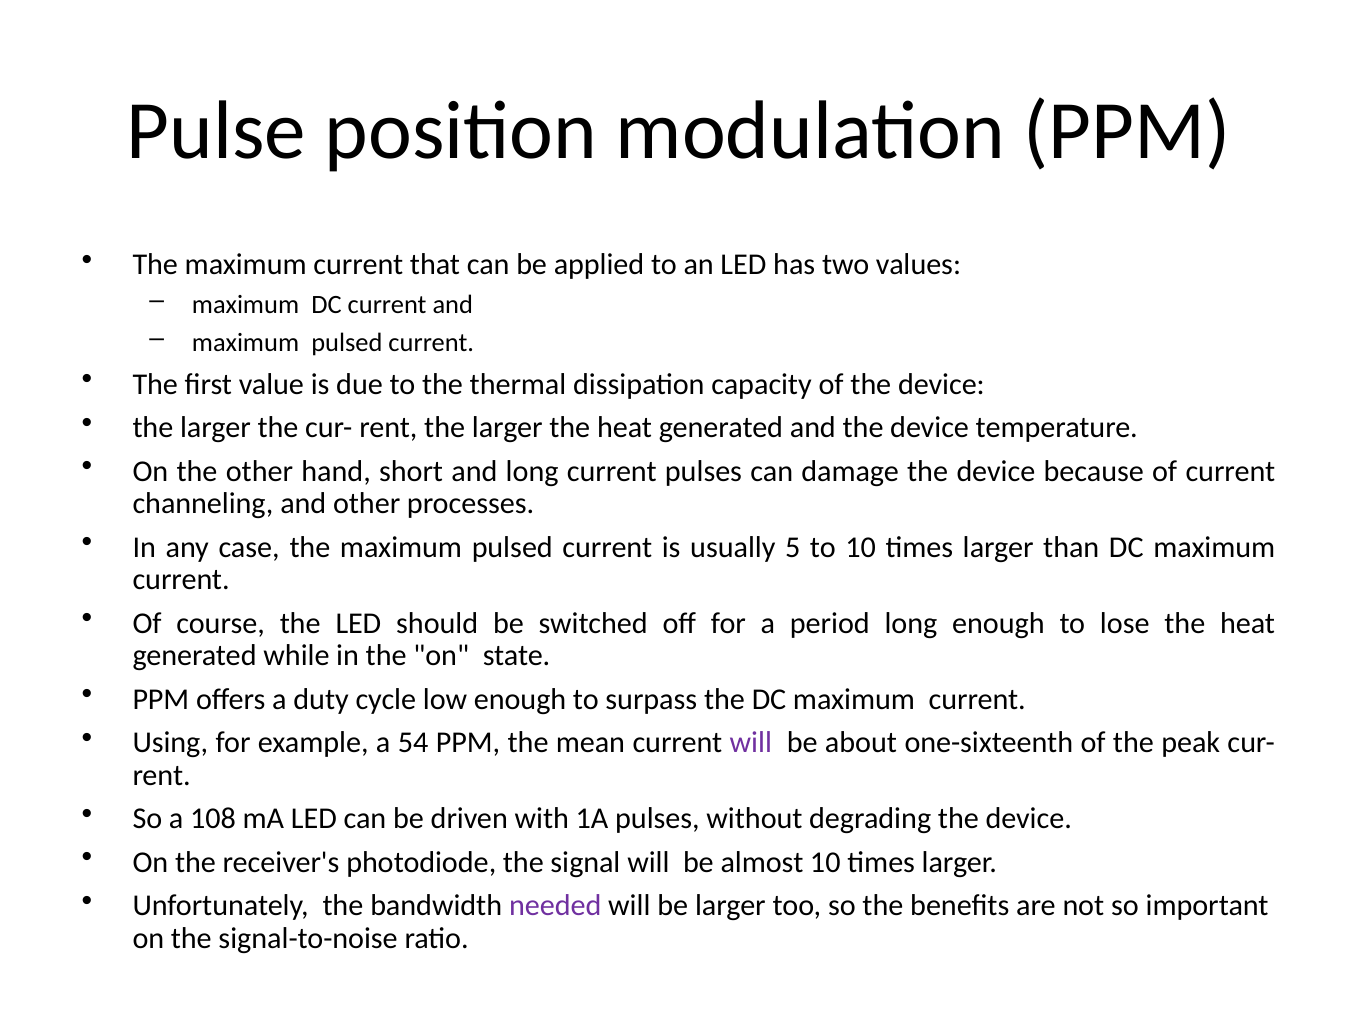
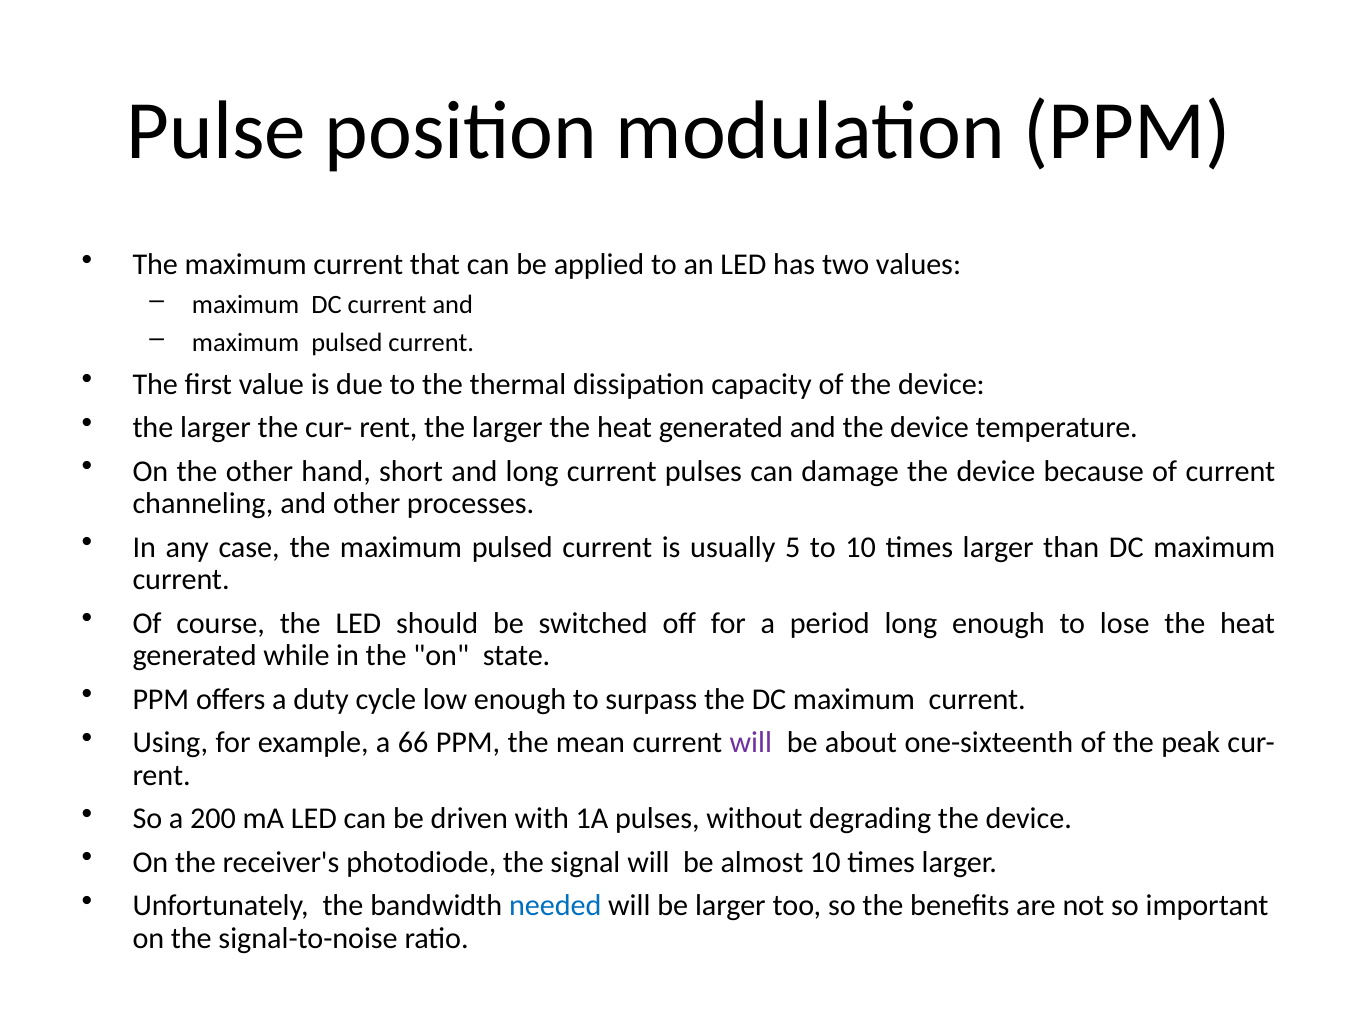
54: 54 -> 66
108: 108 -> 200
needed colour: purple -> blue
